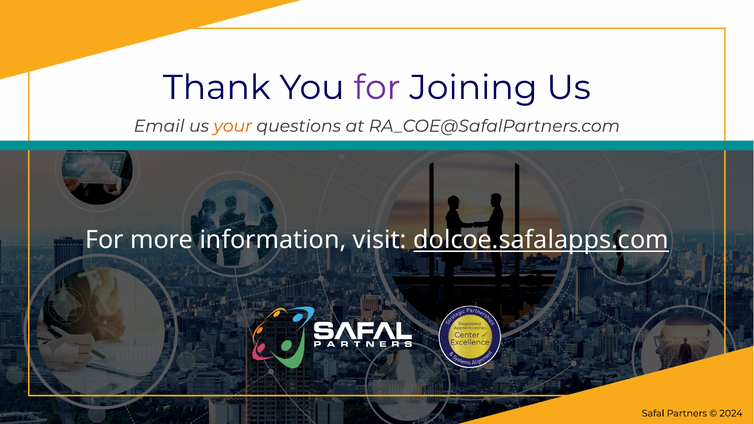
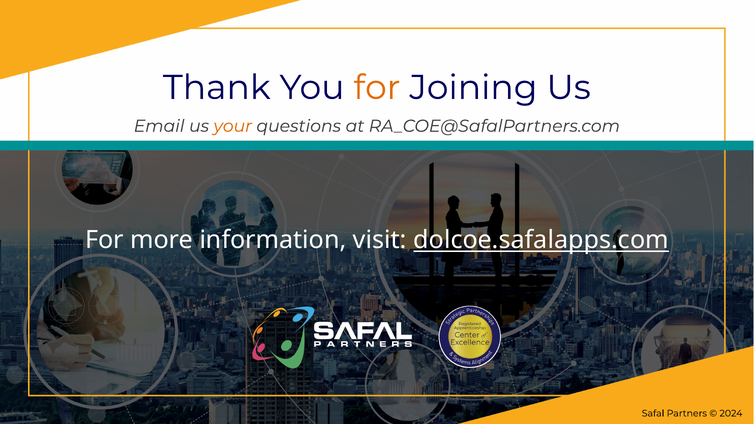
for at (377, 88) colour: purple -> orange
